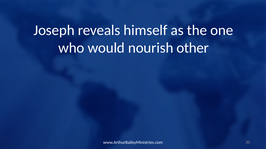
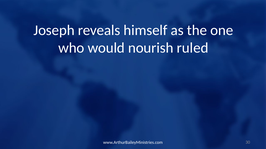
other: other -> ruled
